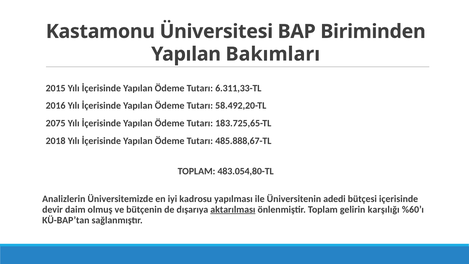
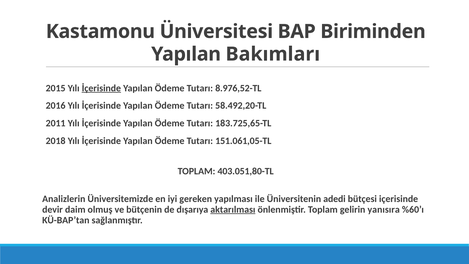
İçerisinde at (101, 88) underline: none -> present
6.311,33-TL: 6.311,33-TL -> 8.976,52-TL
2075: 2075 -> 2011
485.888,67-TL: 485.888,67-TL -> 151.061,05-TL
483.054,80-TL: 483.054,80-TL -> 403.051,80-TL
kadrosu: kadrosu -> gereken
karşılığı: karşılığı -> yanısıra
